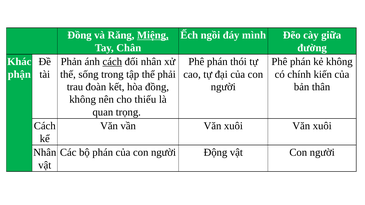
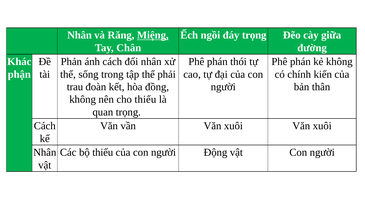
Đồng at (80, 35): Đồng -> Nhân
đáy mình: mình -> trọng
cách at (112, 62) underline: present -> none
bộ phán: phán -> thiếu
